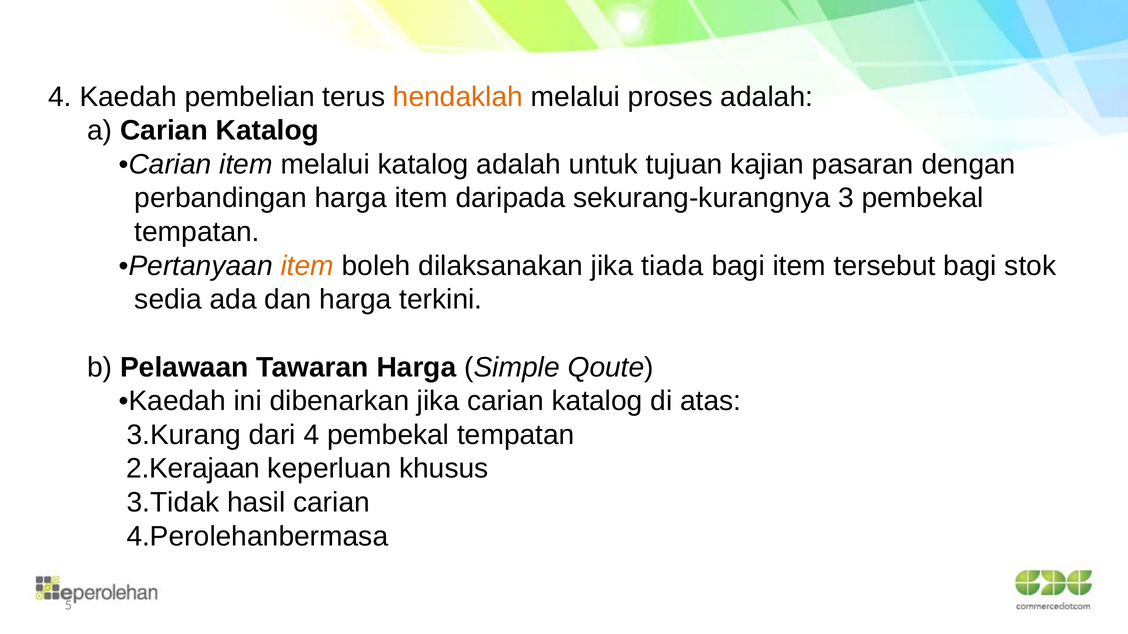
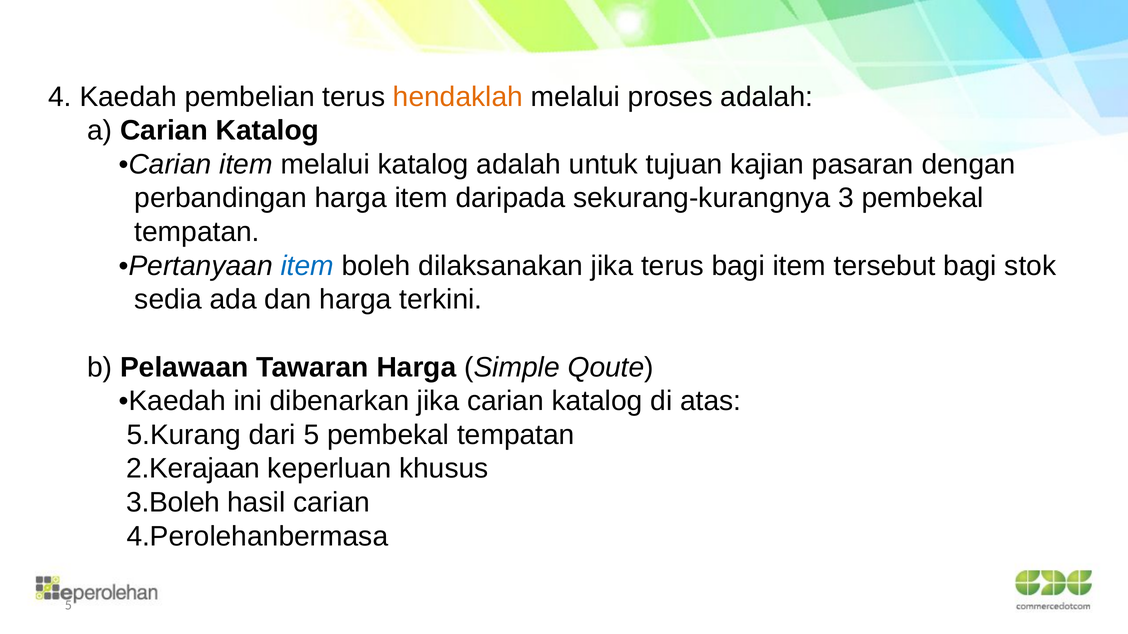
item at (307, 266) colour: orange -> blue
jika tiada: tiada -> terus
3.Kurang: 3.Kurang -> 5.Kurang
dari 4: 4 -> 5
3.Tidak: 3.Tidak -> 3.Boleh
